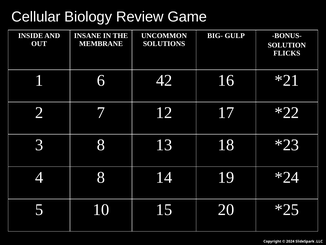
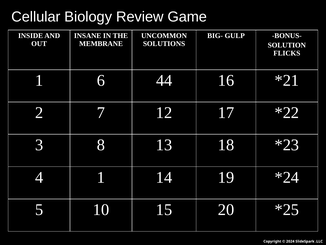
42: 42 -> 44
4 8: 8 -> 1
